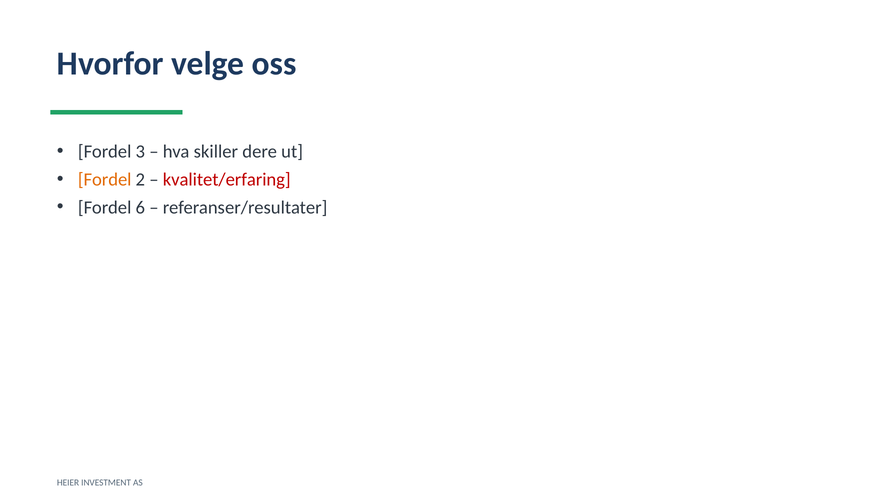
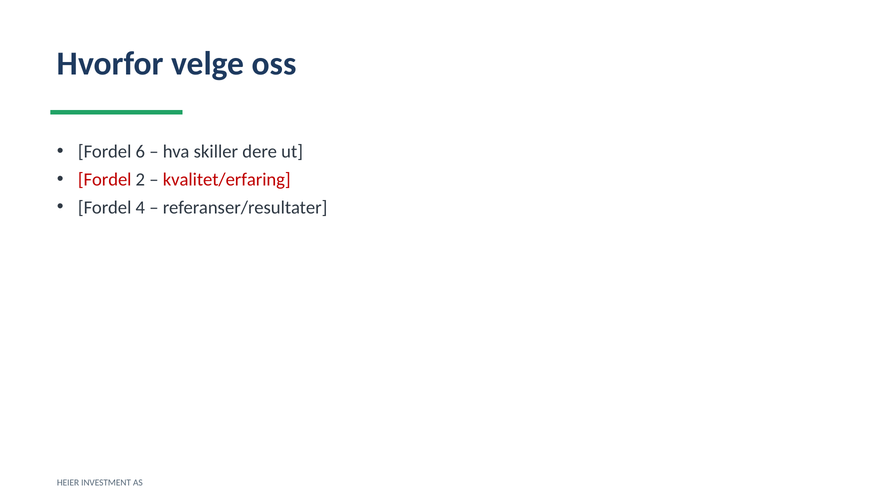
3: 3 -> 6
Fordel at (105, 180) colour: orange -> red
6: 6 -> 4
